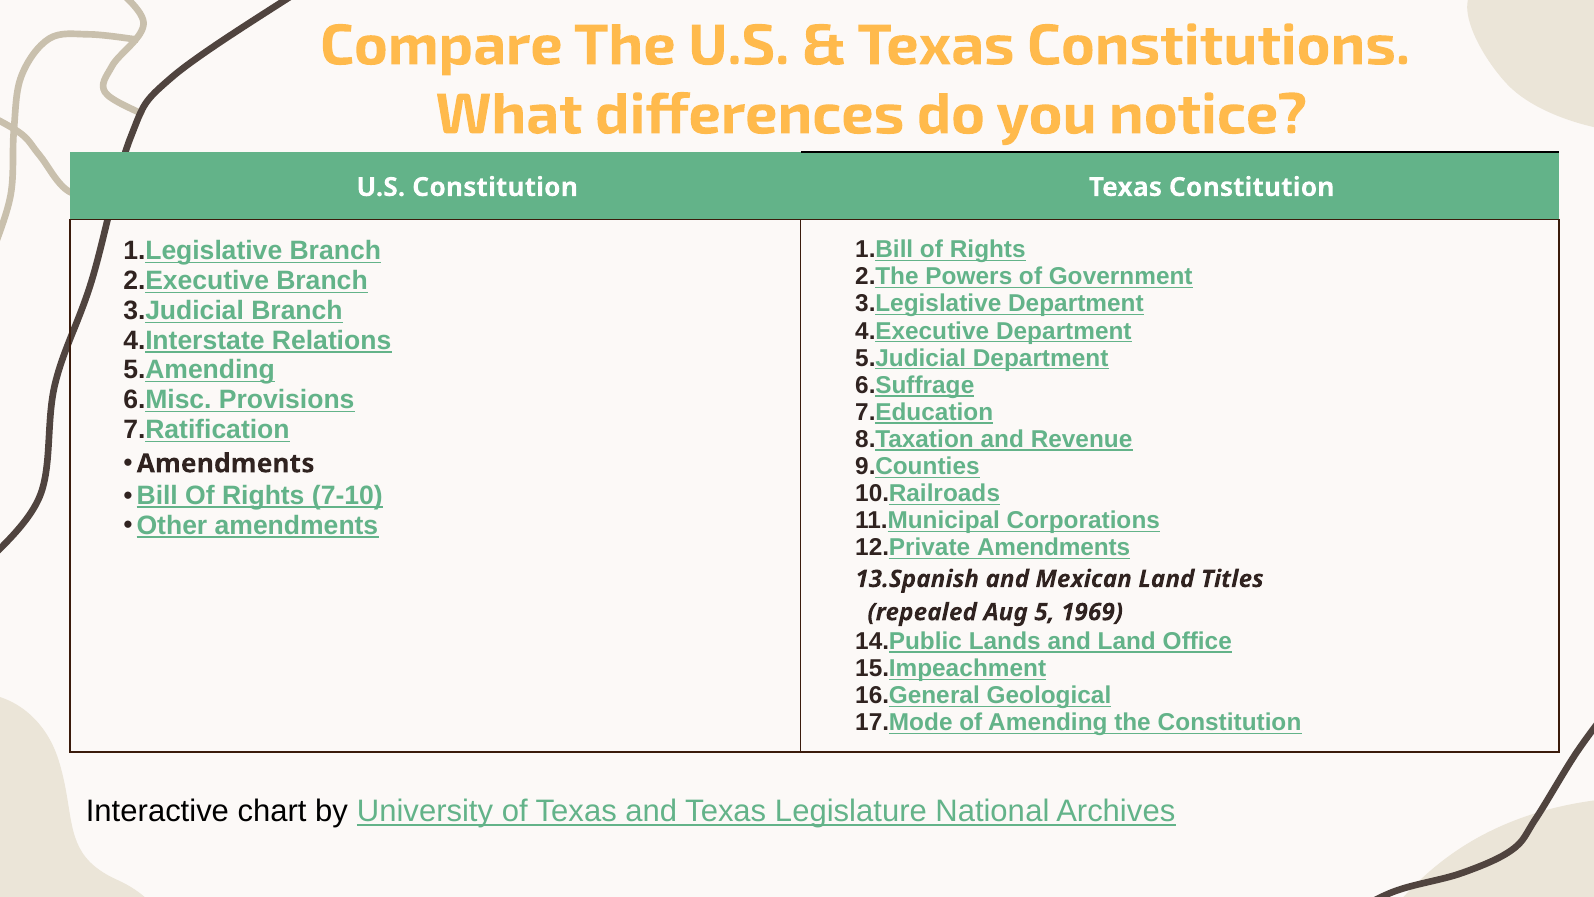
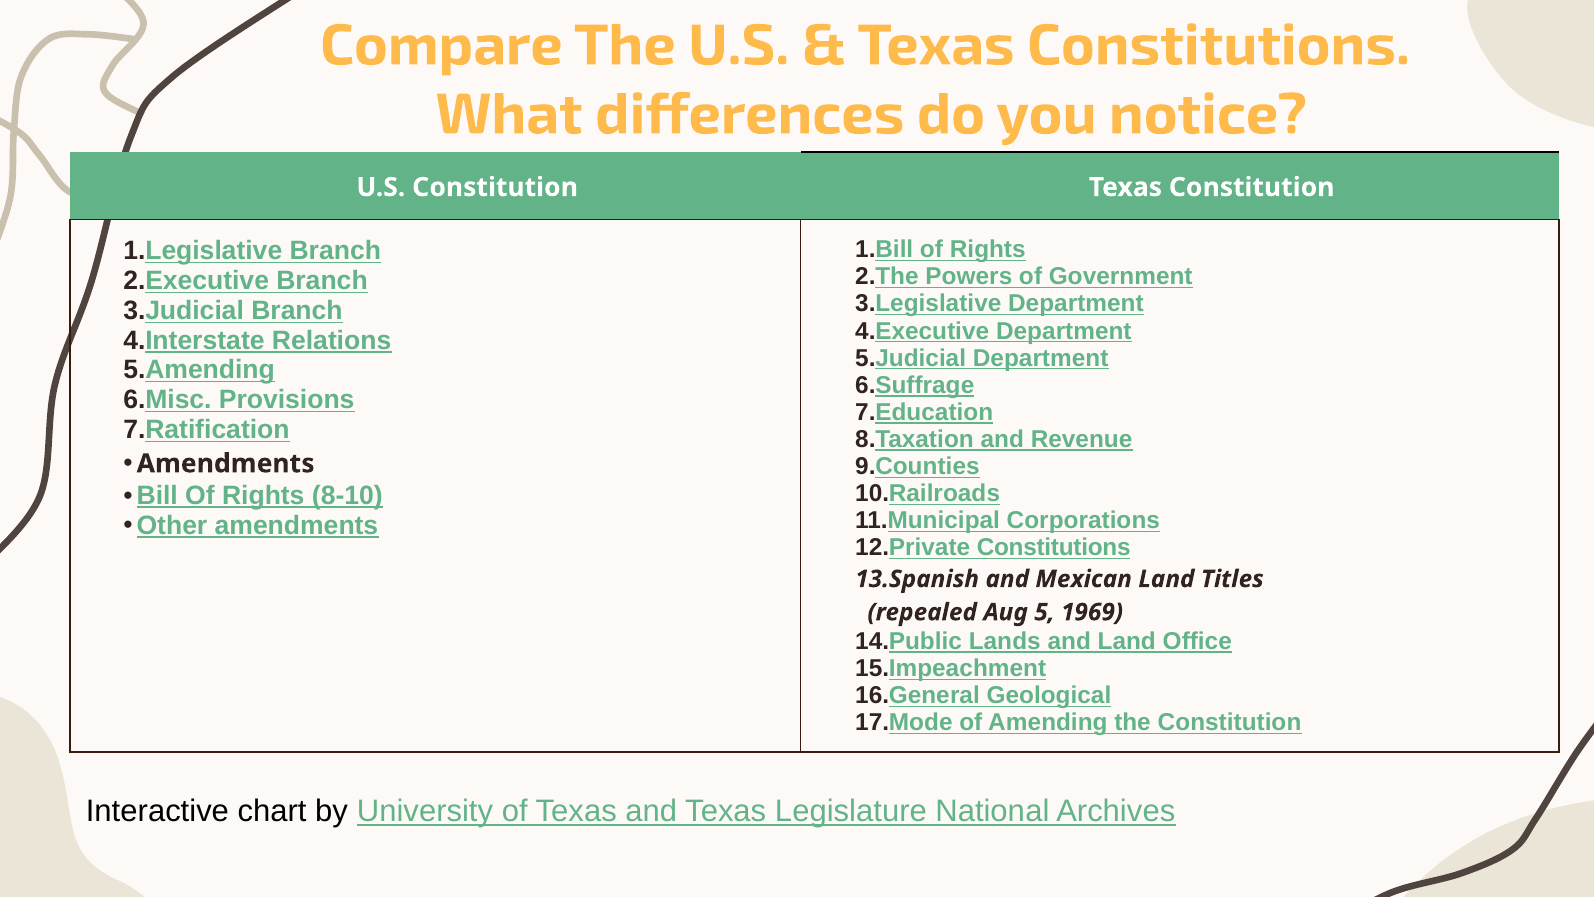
7-10: 7-10 -> 8-10
Amendments at (1054, 548): Amendments -> Constitutions
